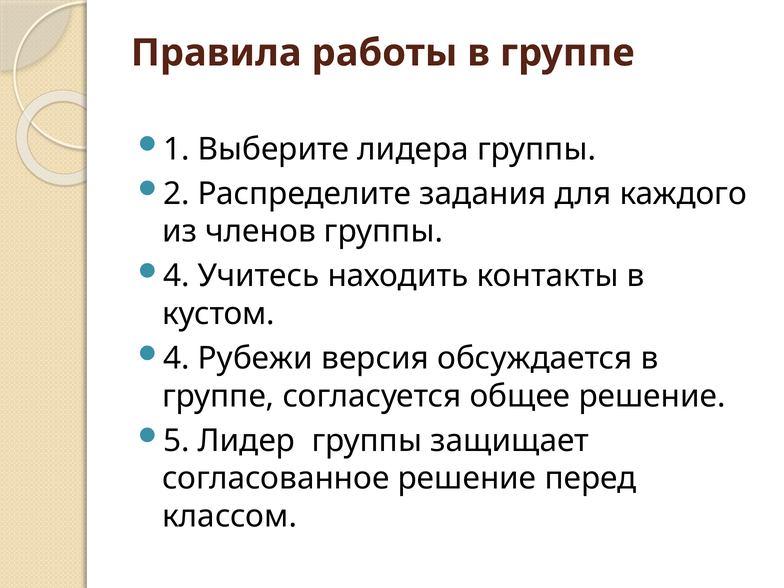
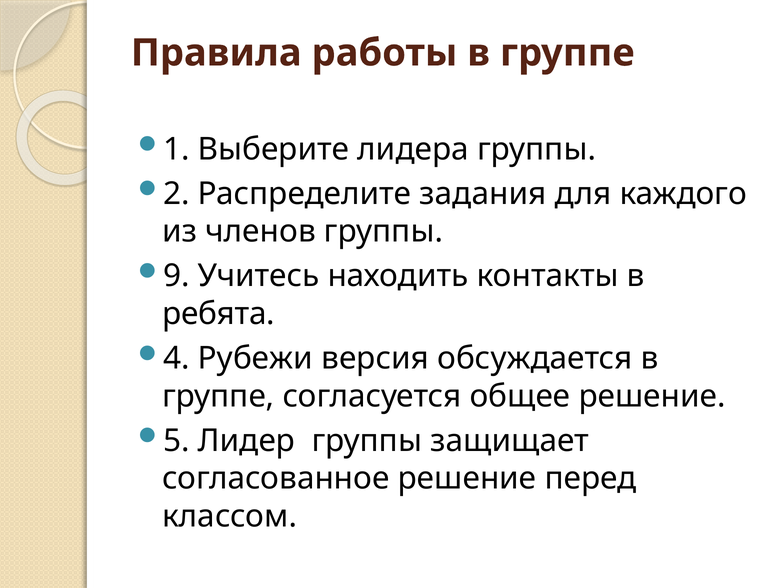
4 at (176, 276): 4 -> 9
кустом: кустом -> ребята
